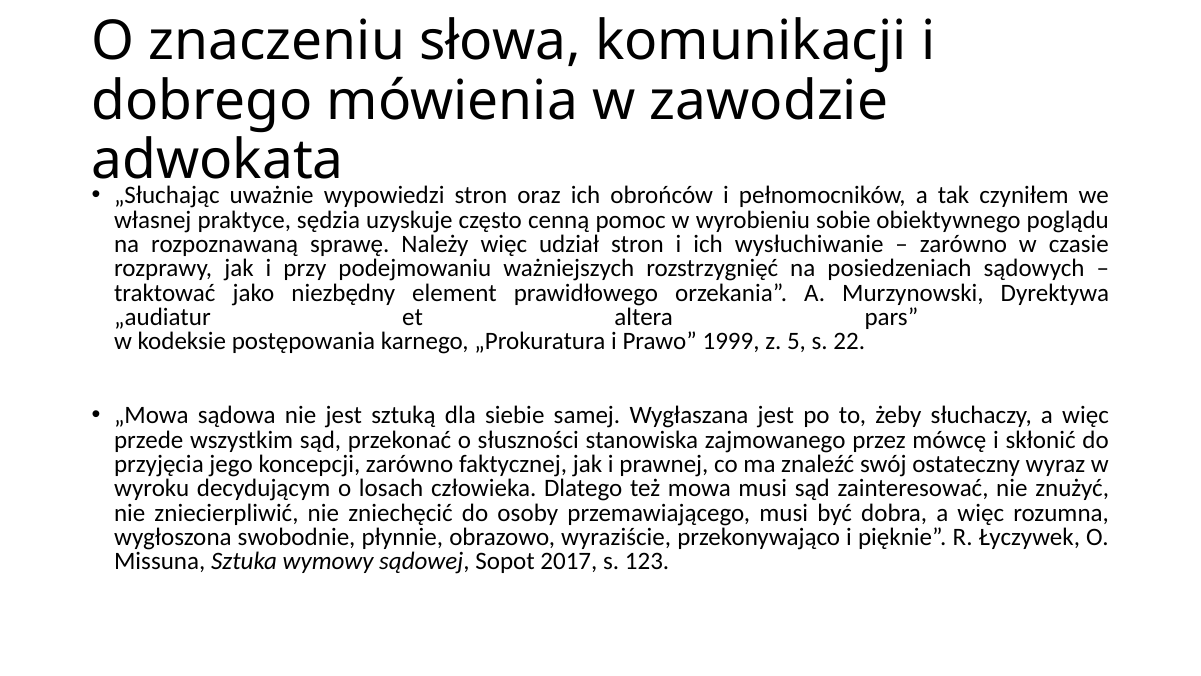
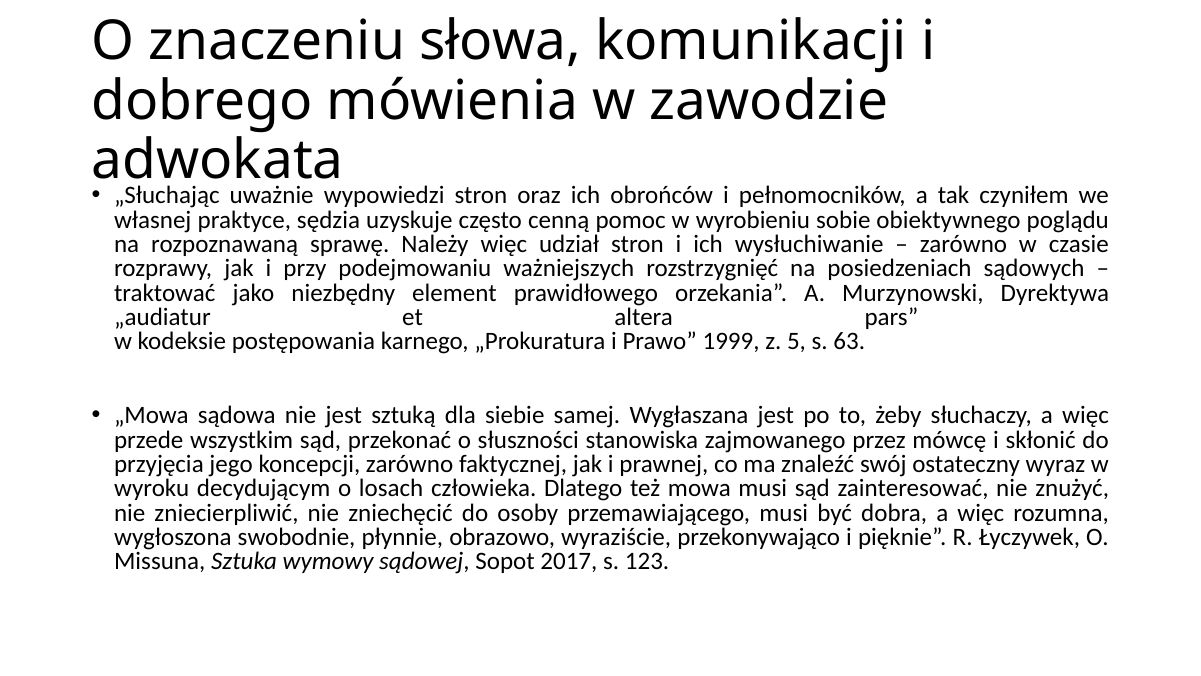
22: 22 -> 63
